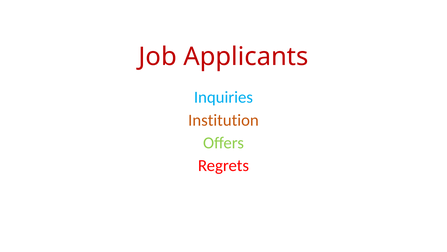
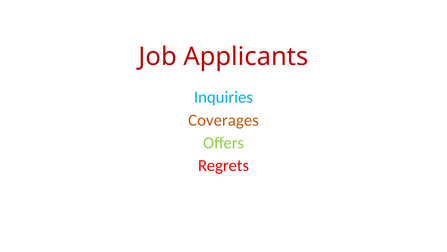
Institution: Institution -> Coverages
